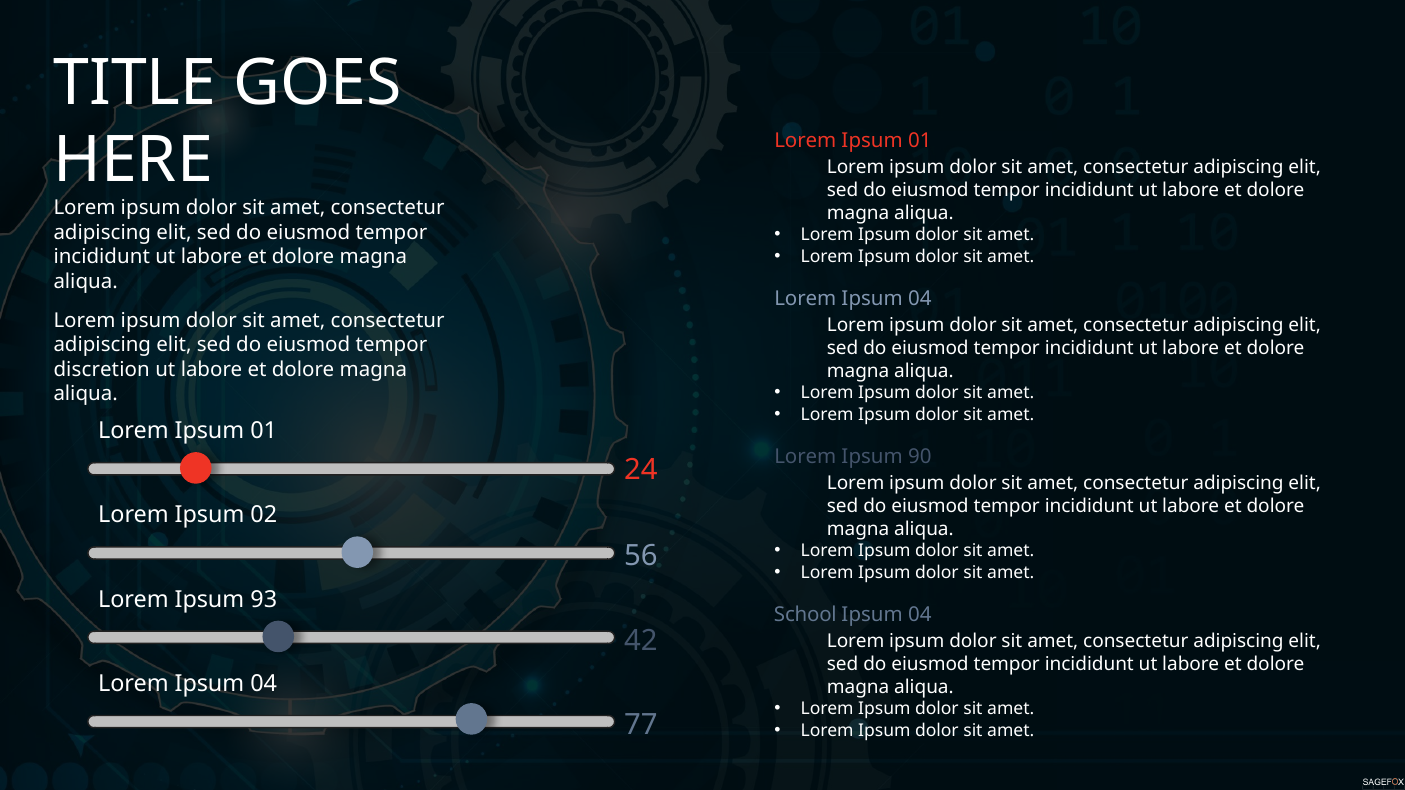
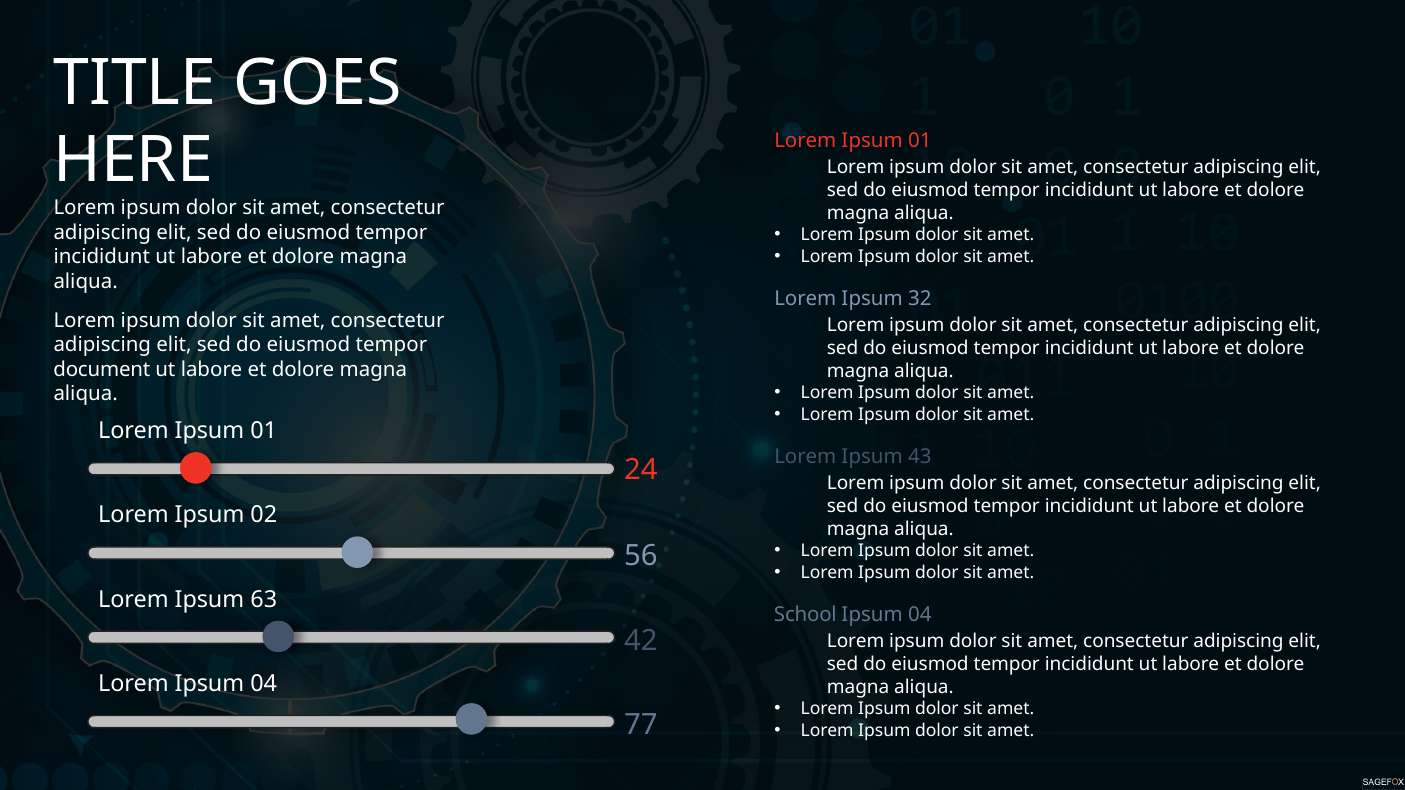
04 at (920, 299): 04 -> 32
discretion: discretion -> document
90: 90 -> 43
93: 93 -> 63
